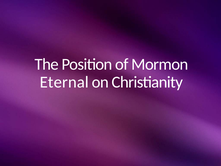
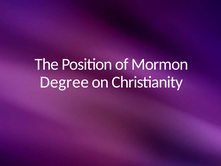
Eternal: Eternal -> Degree
